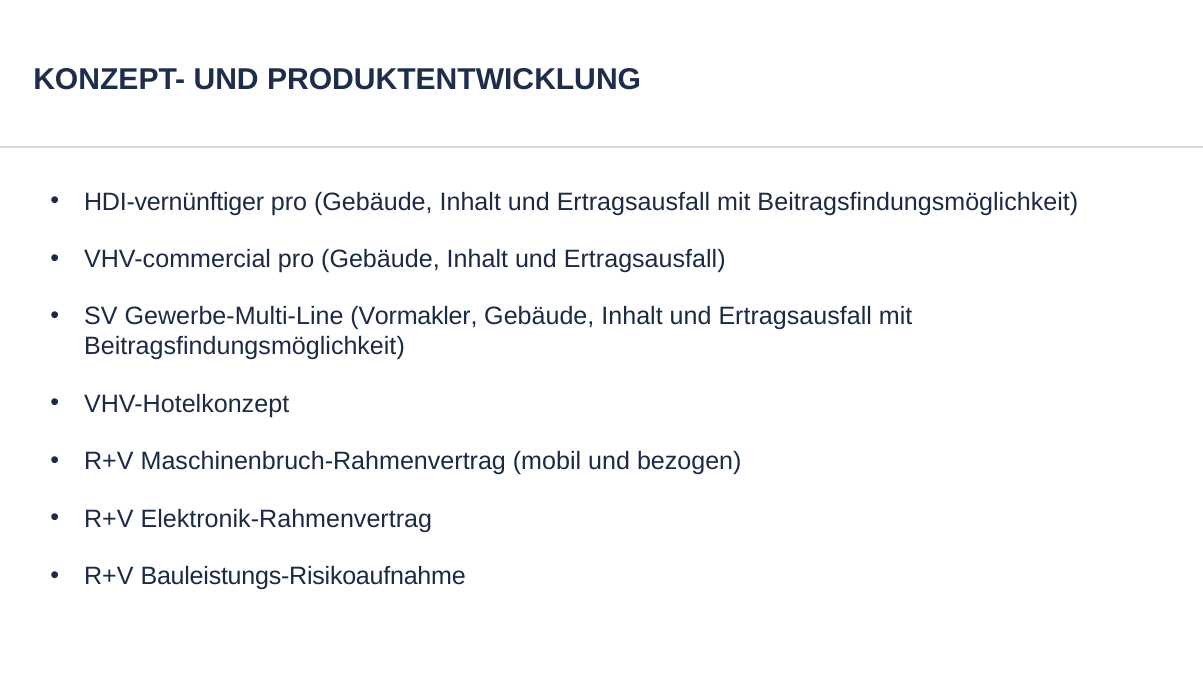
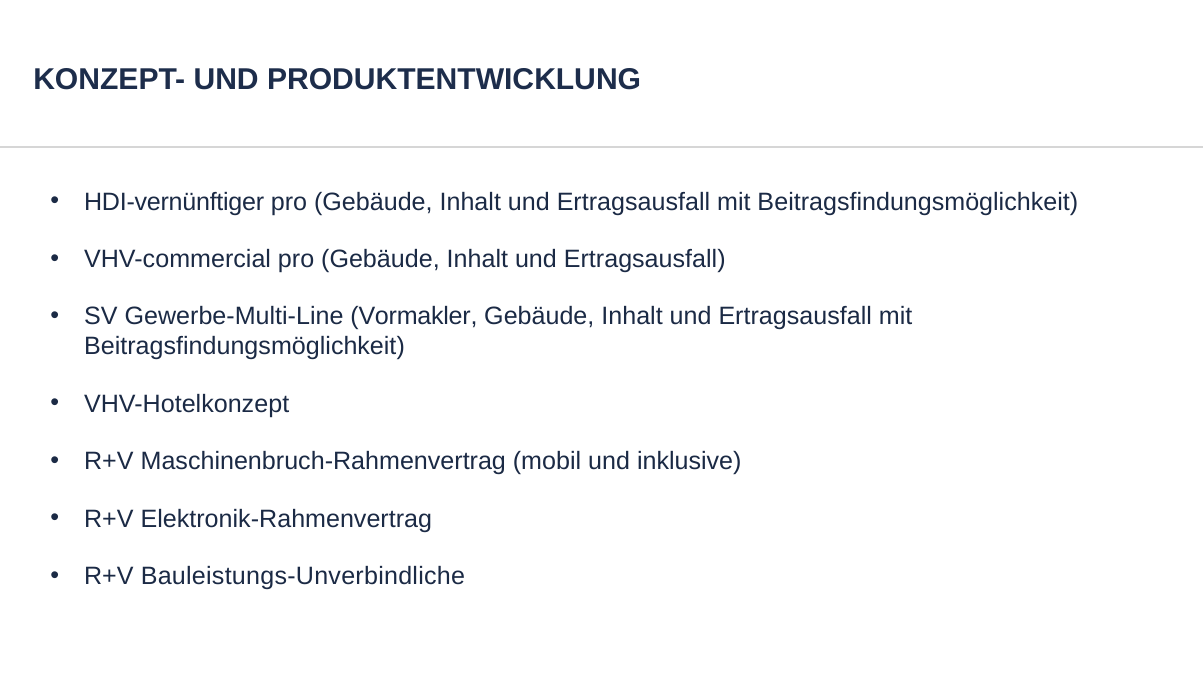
bezogen: bezogen -> inklusive
Bauleistungs-Risikoaufnahme: Bauleistungs-Risikoaufnahme -> Bauleistungs-Unverbindliche
